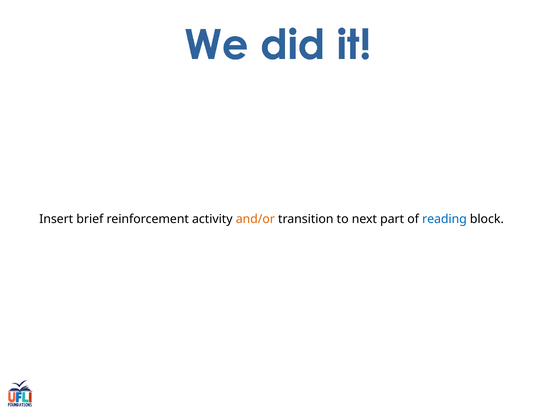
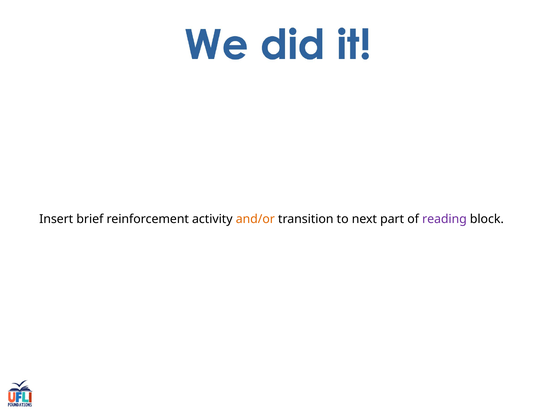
reading colour: blue -> purple
